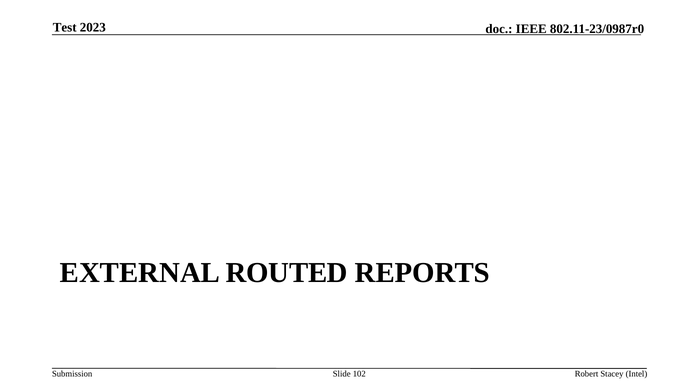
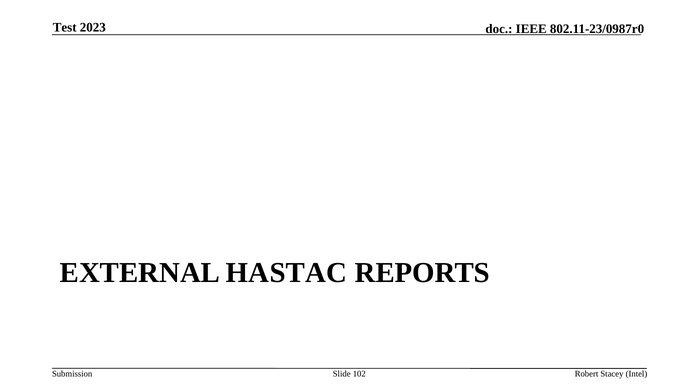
ROUTED: ROUTED -> HASTAC
